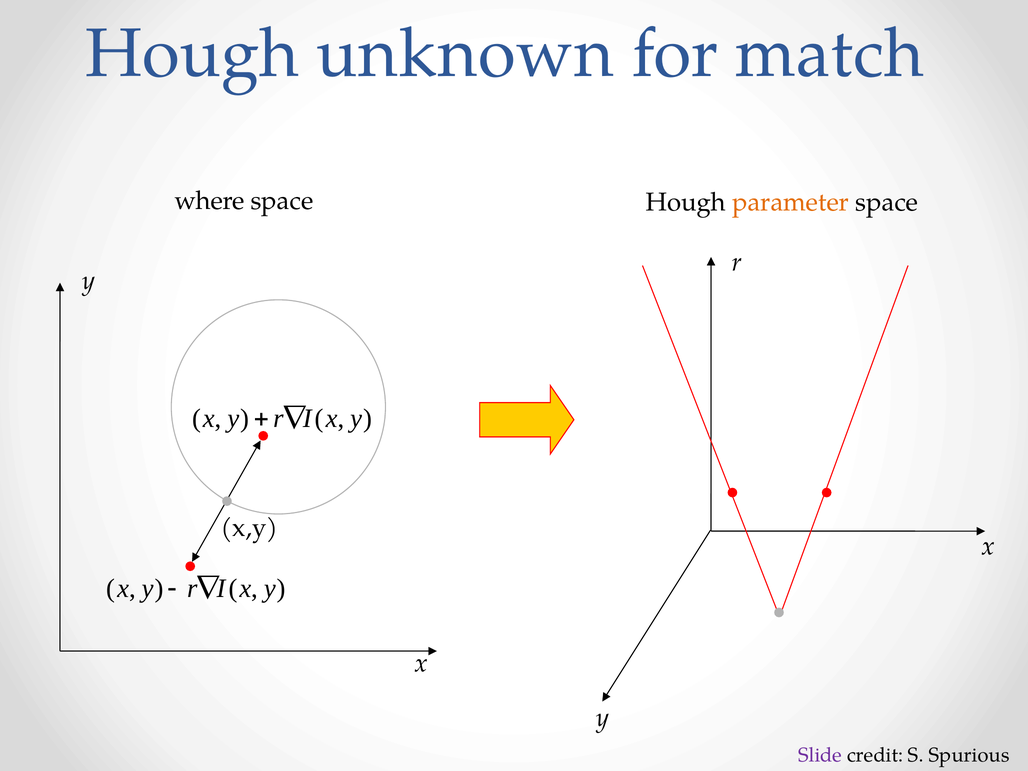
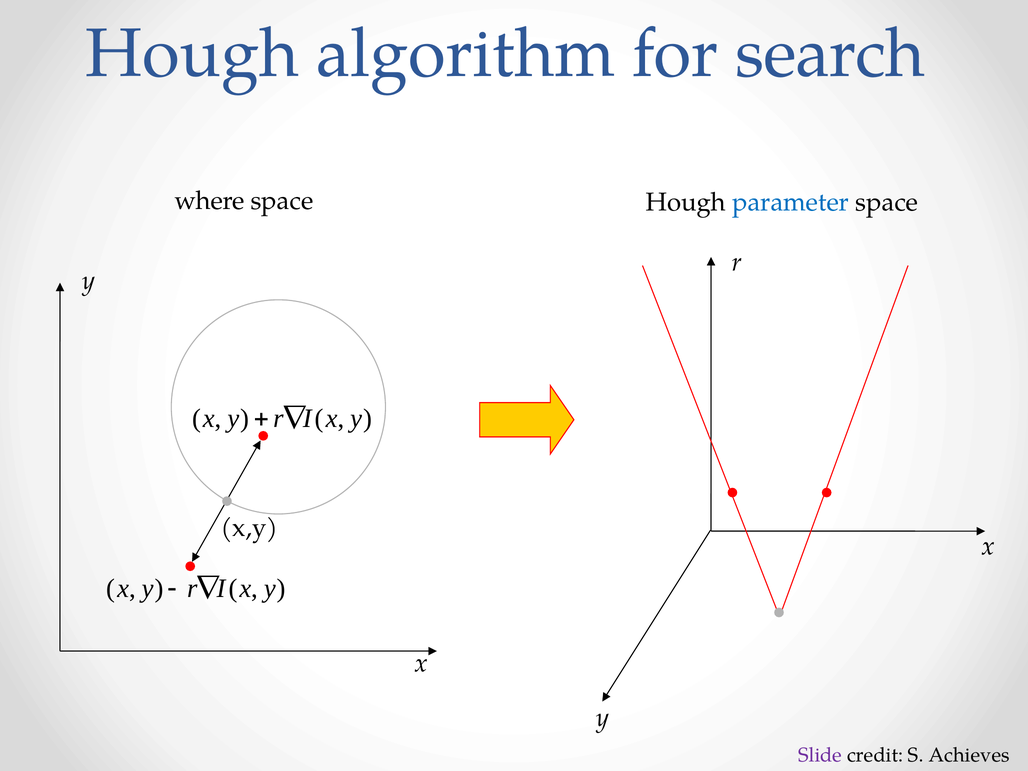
unknown: unknown -> algorithm
match: match -> search
parameter colour: orange -> blue
Spurious: Spurious -> Achieves
